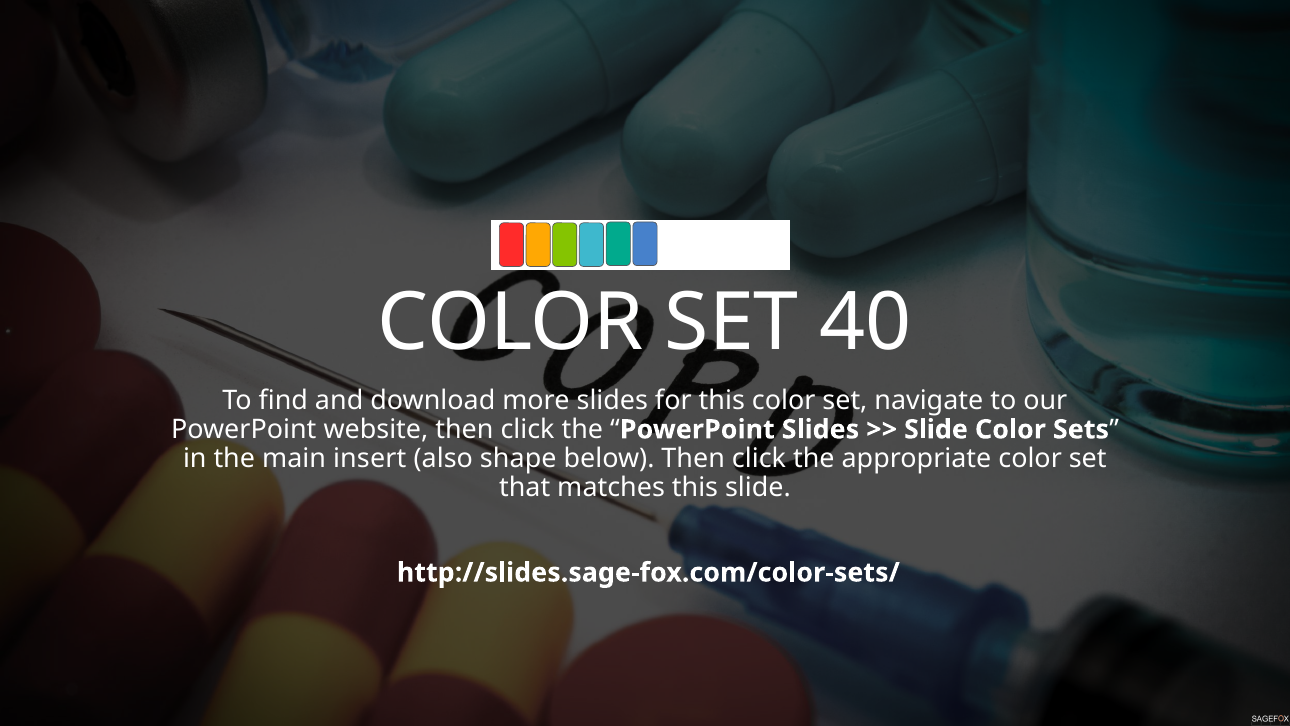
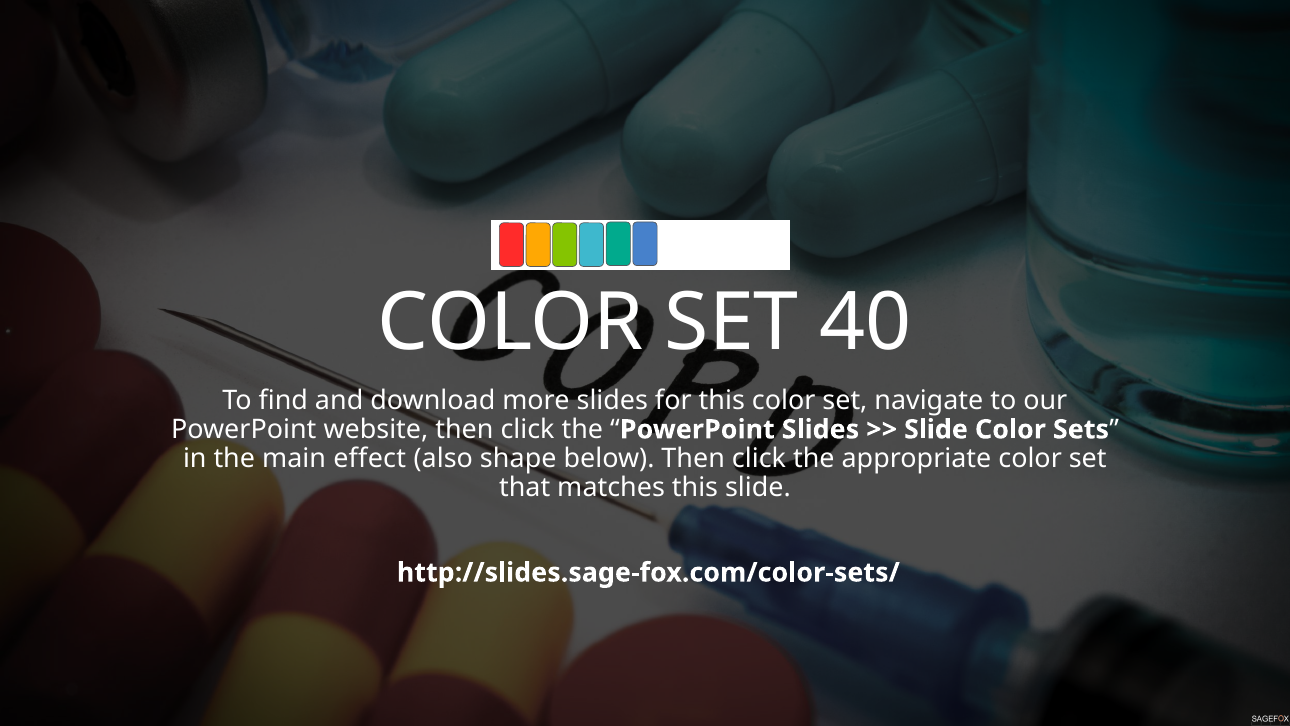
insert: insert -> effect
